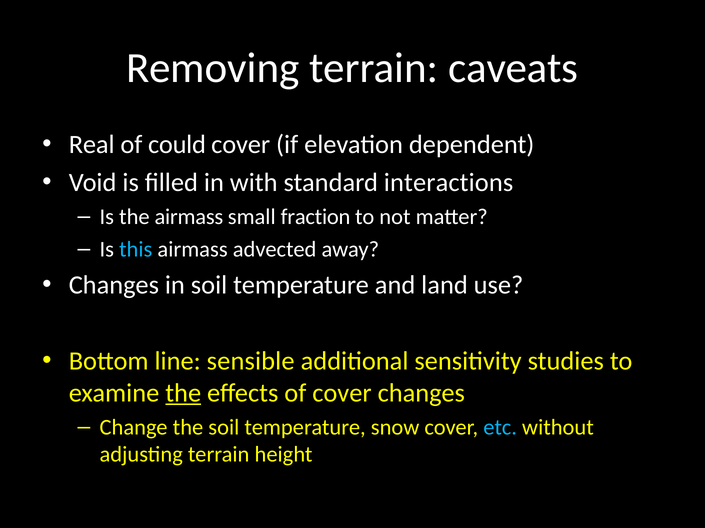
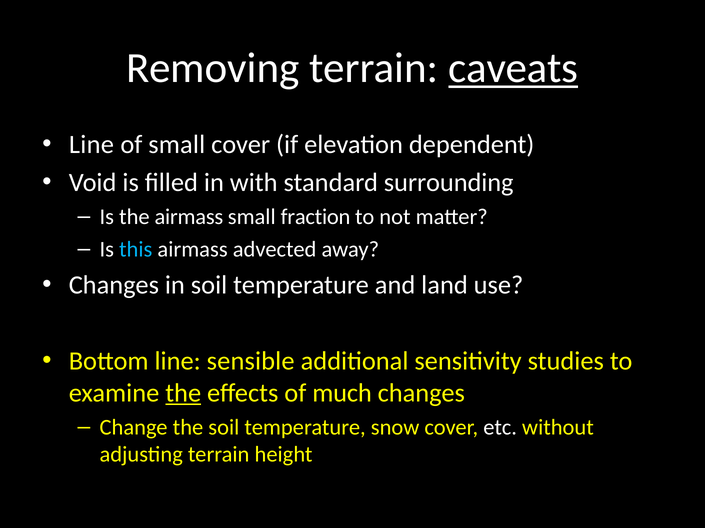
caveats underline: none -> present
Real at (92, 145): Real -> Line
of could: could -> small
interactions: interactions -> surrounding
of cover: cover -> much
etc colour: light blue -> white
